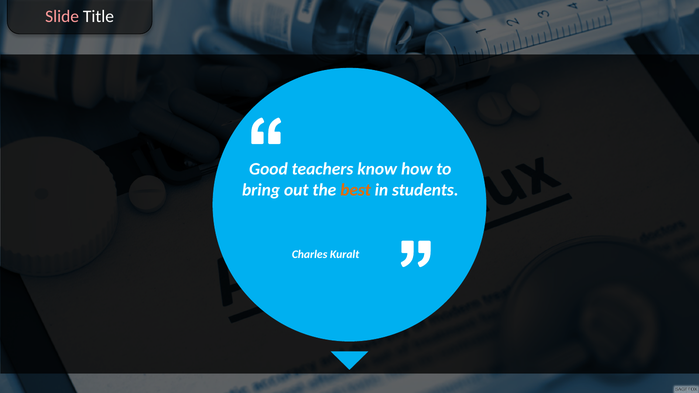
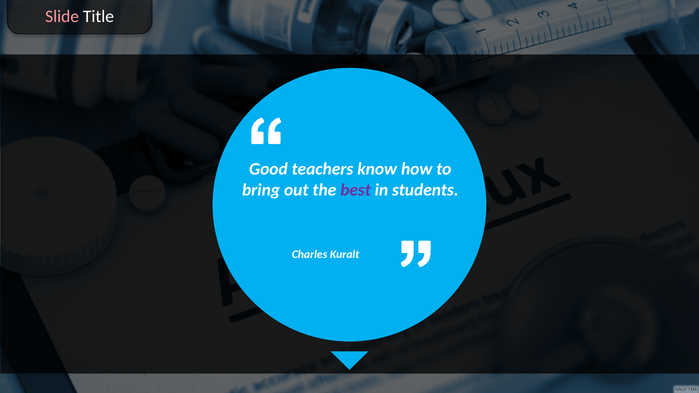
best colour: orange -> purple
